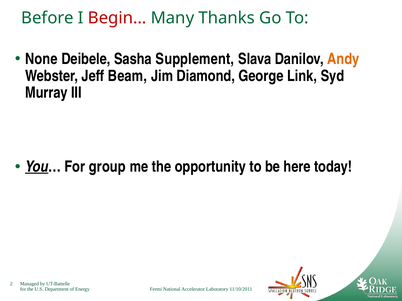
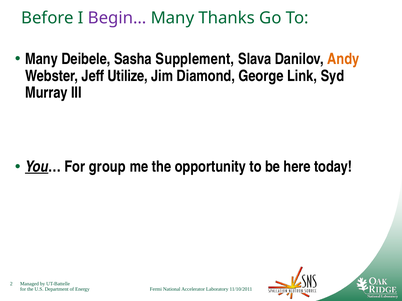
Begin… colour: red -> purple
None at (41, 59): None -> Many
Beam: Beam -> Utilize
